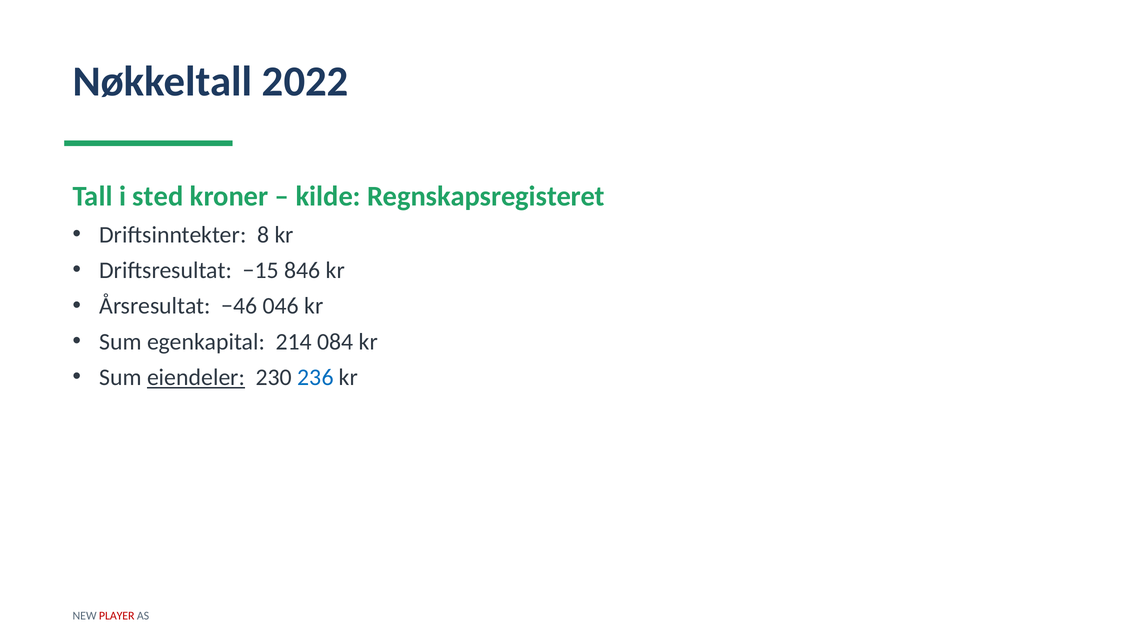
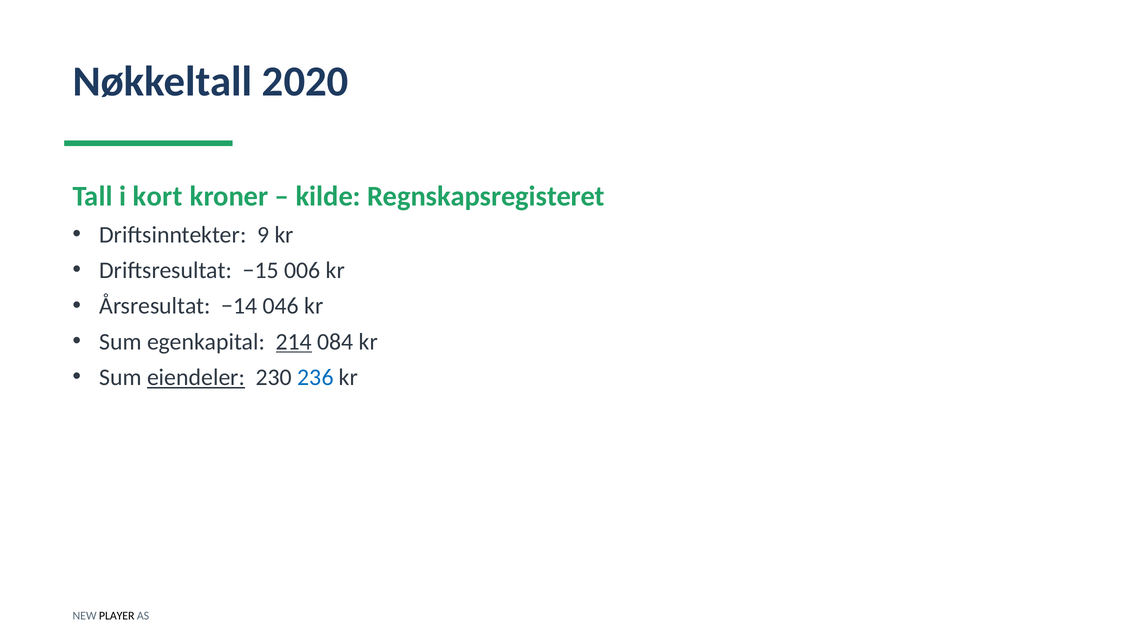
2022: 2022 -> 2020
sted: sted -> kort
8: 8 -> 9
846: 846 -> 006
−46: −46 -> −14
214 underline: none -> present
PLAYER colour: red -> black
